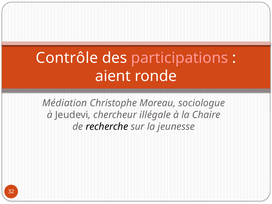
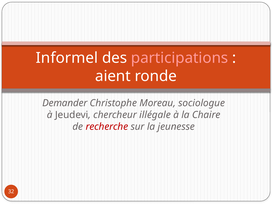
Contrôle: Contrôle -> Informel
Médiation: Médiation -> Demander
recherche colour: black -> red
